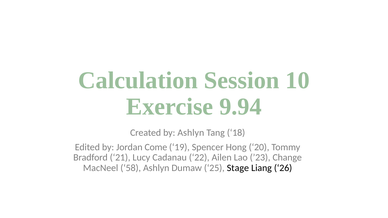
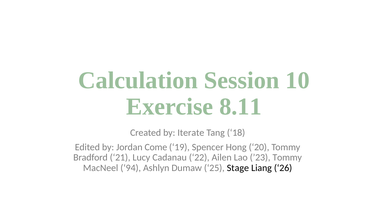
9.94: 9.94 -> 8.11
by Ashlyn: Ashlyn -> Iterate
’23 Change: Change -> Tommy
58: 58 -> 94
